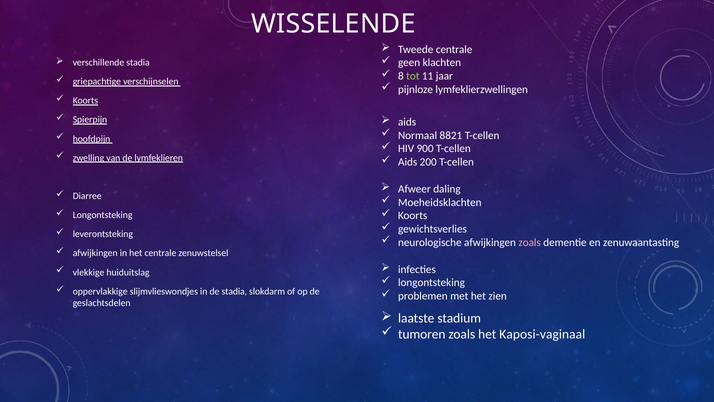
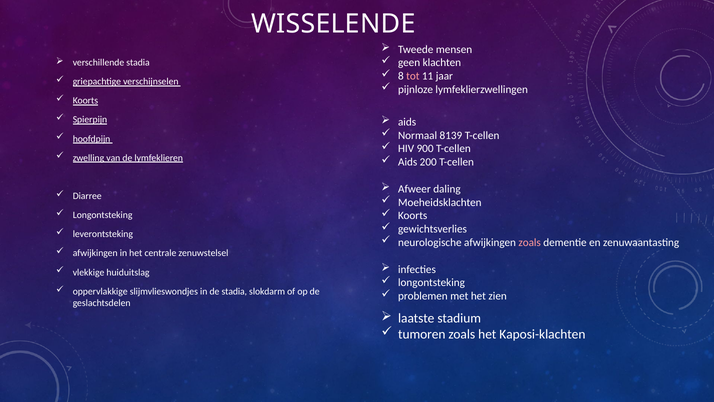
Tweede centrale: centrale -> mensen
tot colour: light green -> pink
8821: 8821 -> 8139
Kaposi-vaginaal: Kaposi-vaginaal -> Kaposi-klachten
